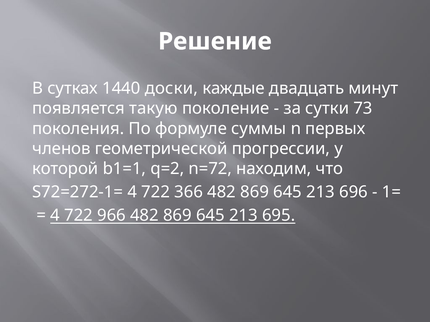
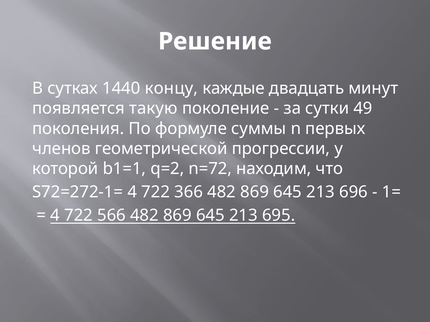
доски: доски -> концу
73: 73 -> 49
966: 966 -> 566
